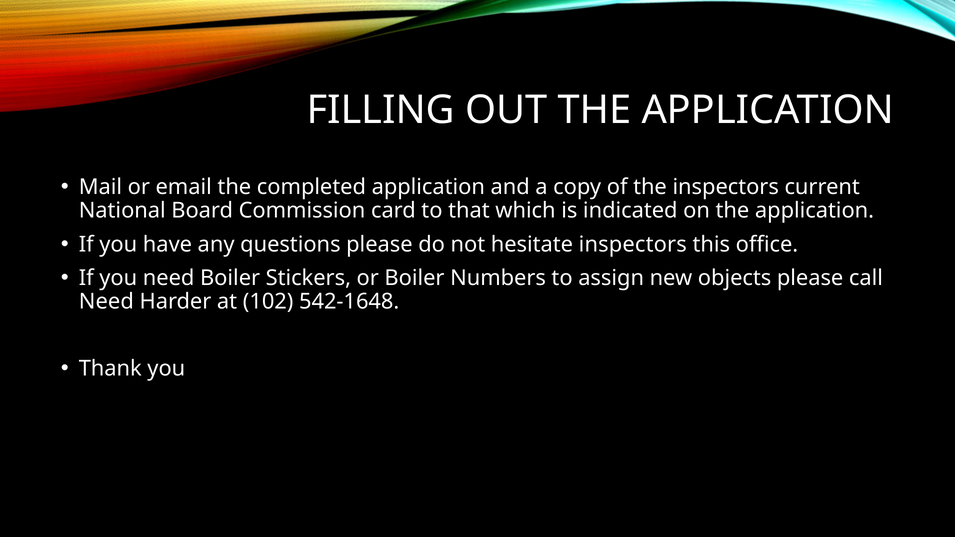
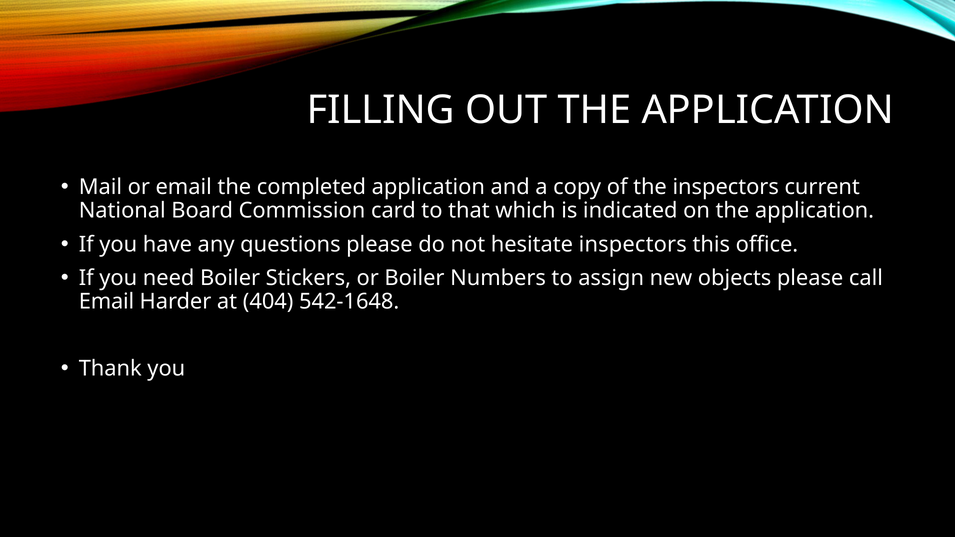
Need at (106, 302): Need -> Email
102: 102 -> 404
